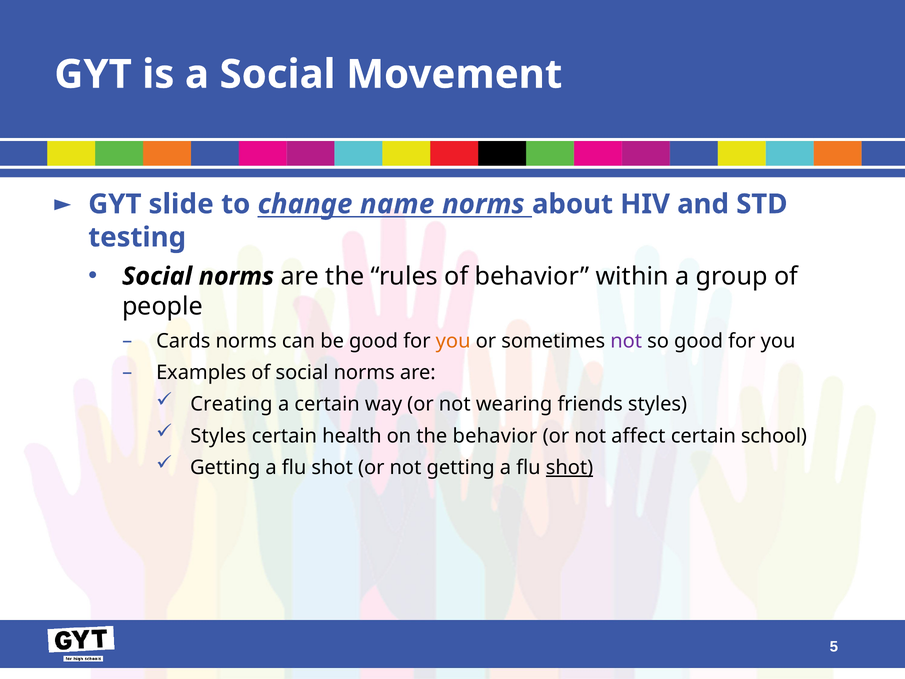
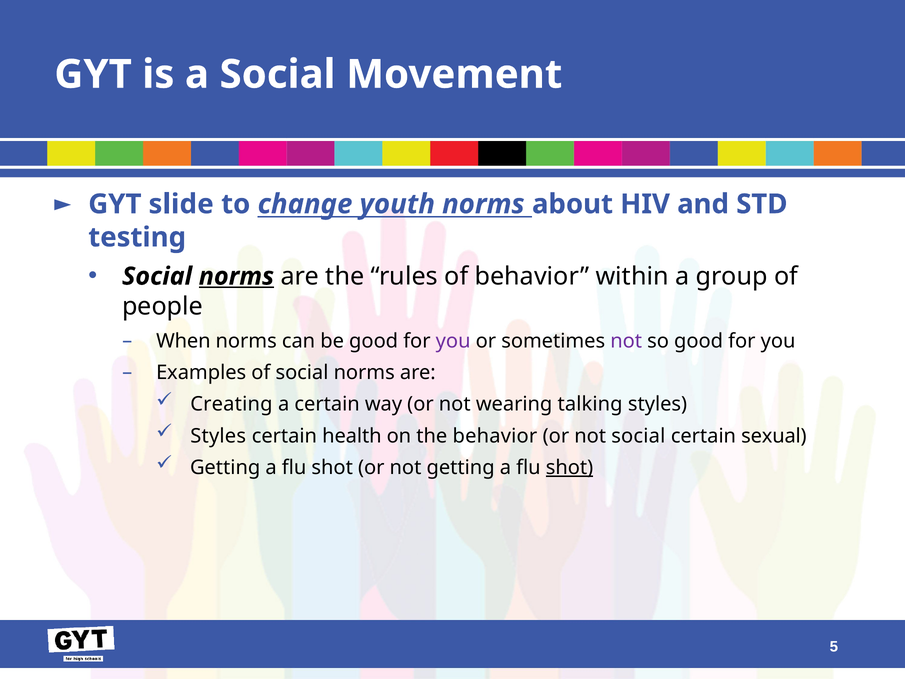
name: name -> youth
norms at (236, 276) underline: none -> present
Cards: Cards -> When
you at (453, 341) colour: orange -> purple
friends: friends -> talking
not affect: affect -> social
school: school -> sexual
